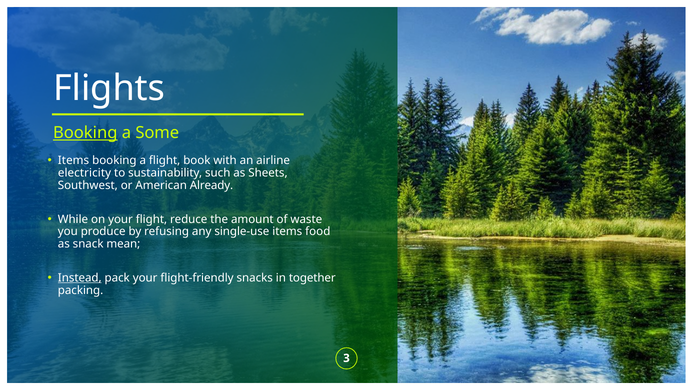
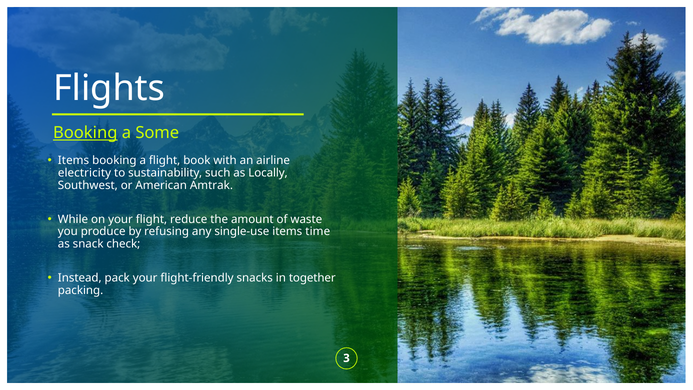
Sheets: Sheets -> Locally
Already: Already -> Amtrak
food: food -> time
mean: mean -> check
Instead underline: present -> none
